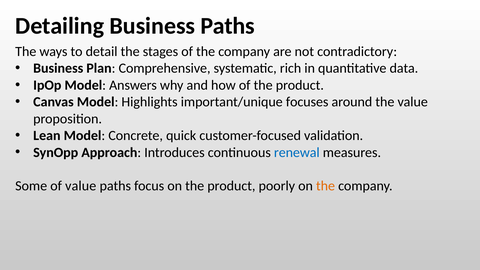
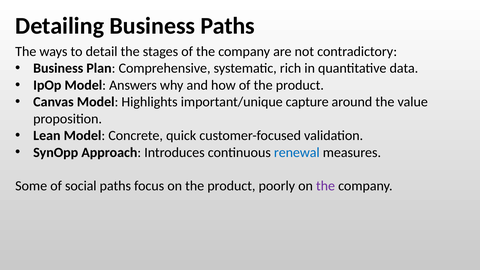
focuses: focuses -> capture
of value: value -> social
the at (326, 186) colour: orange -> purple
